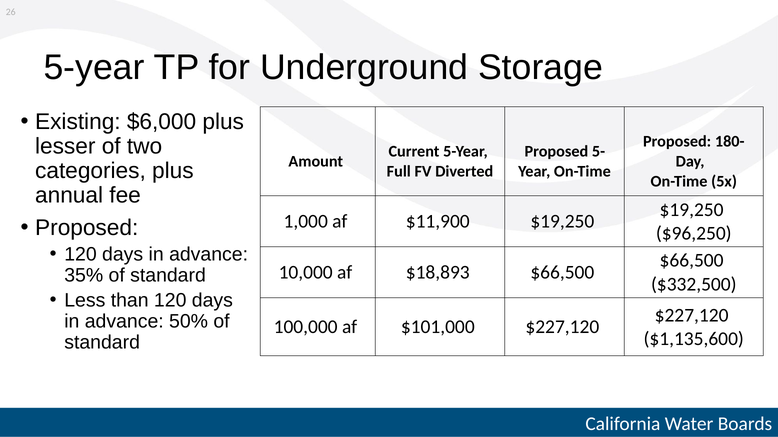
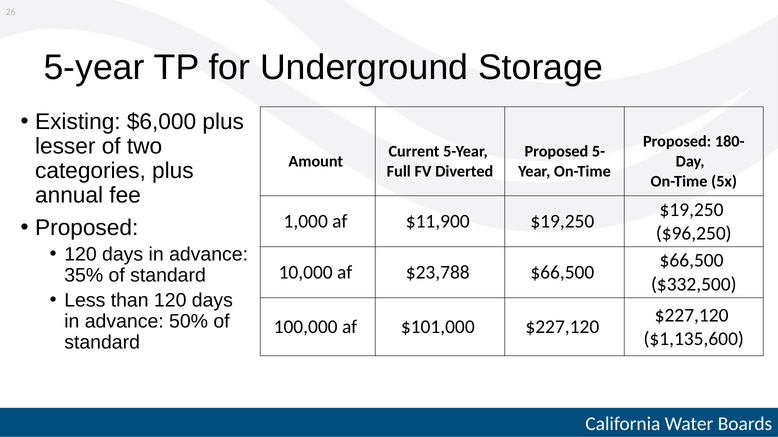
$18,893: $18,893 -> $23,788
